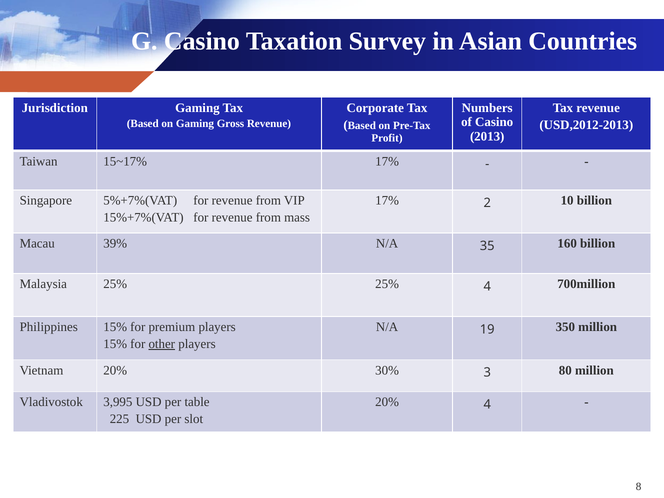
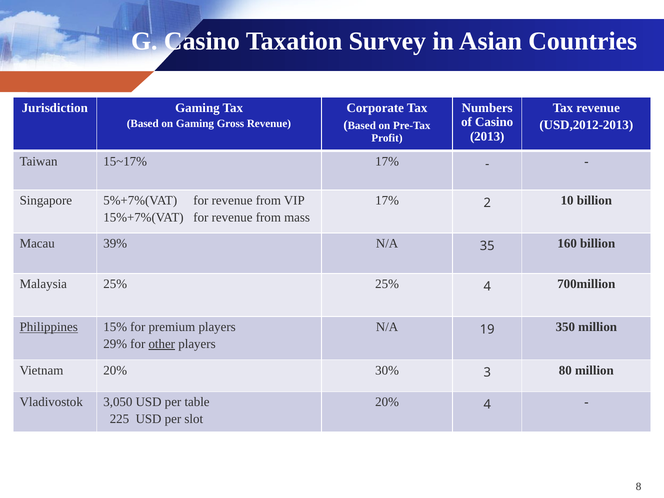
Philippines underline: none -> present
15% at (115, 344): 15% -> 29%
3,995: 3,995 -> 3,050
